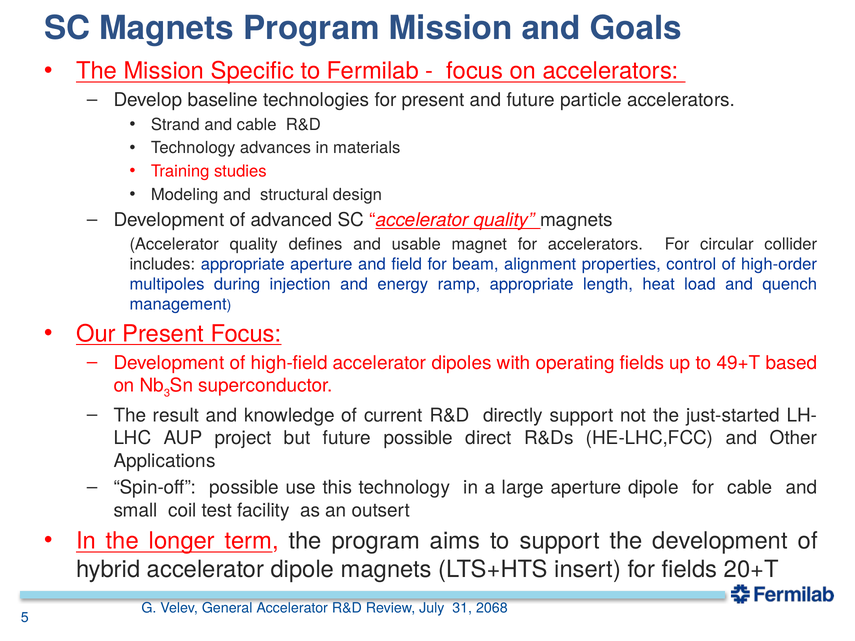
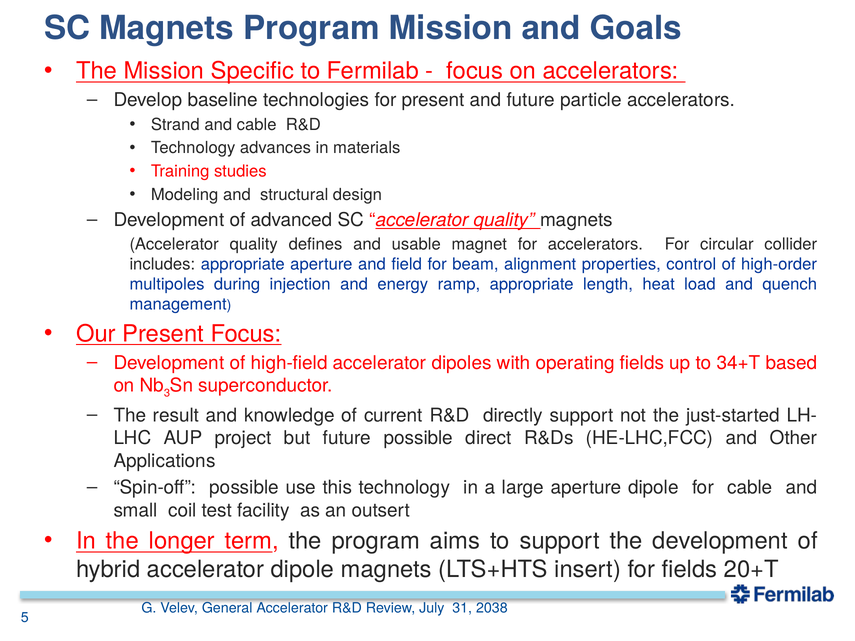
49+T: 49+T -> 34+T
2068: 2068 -> 2038
